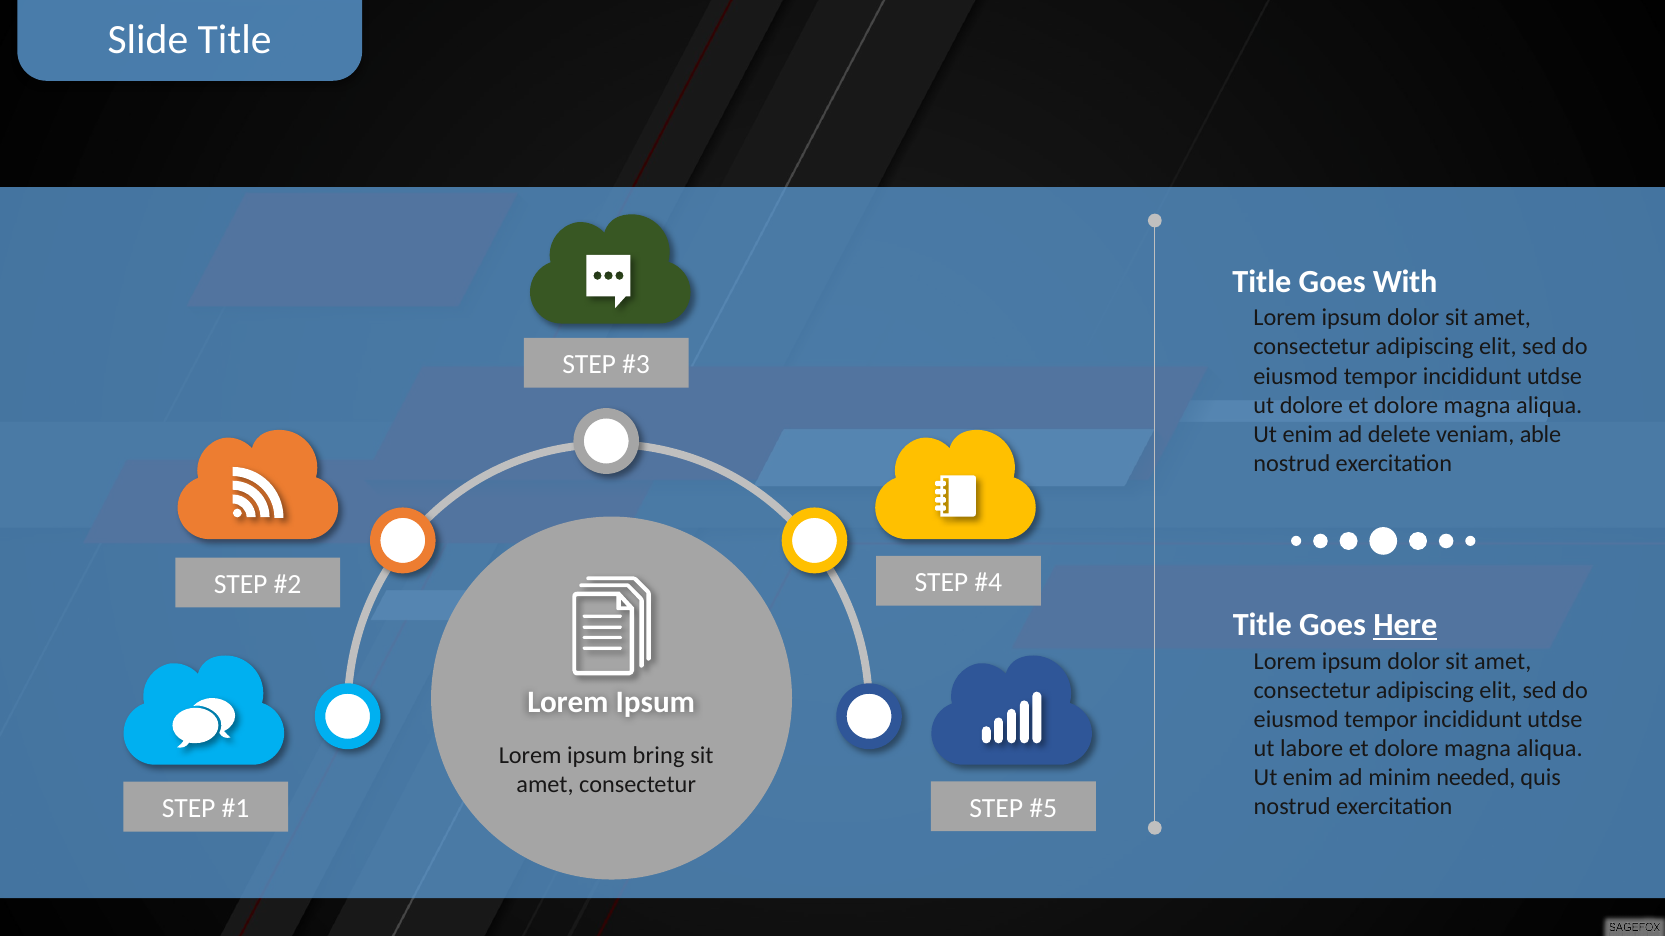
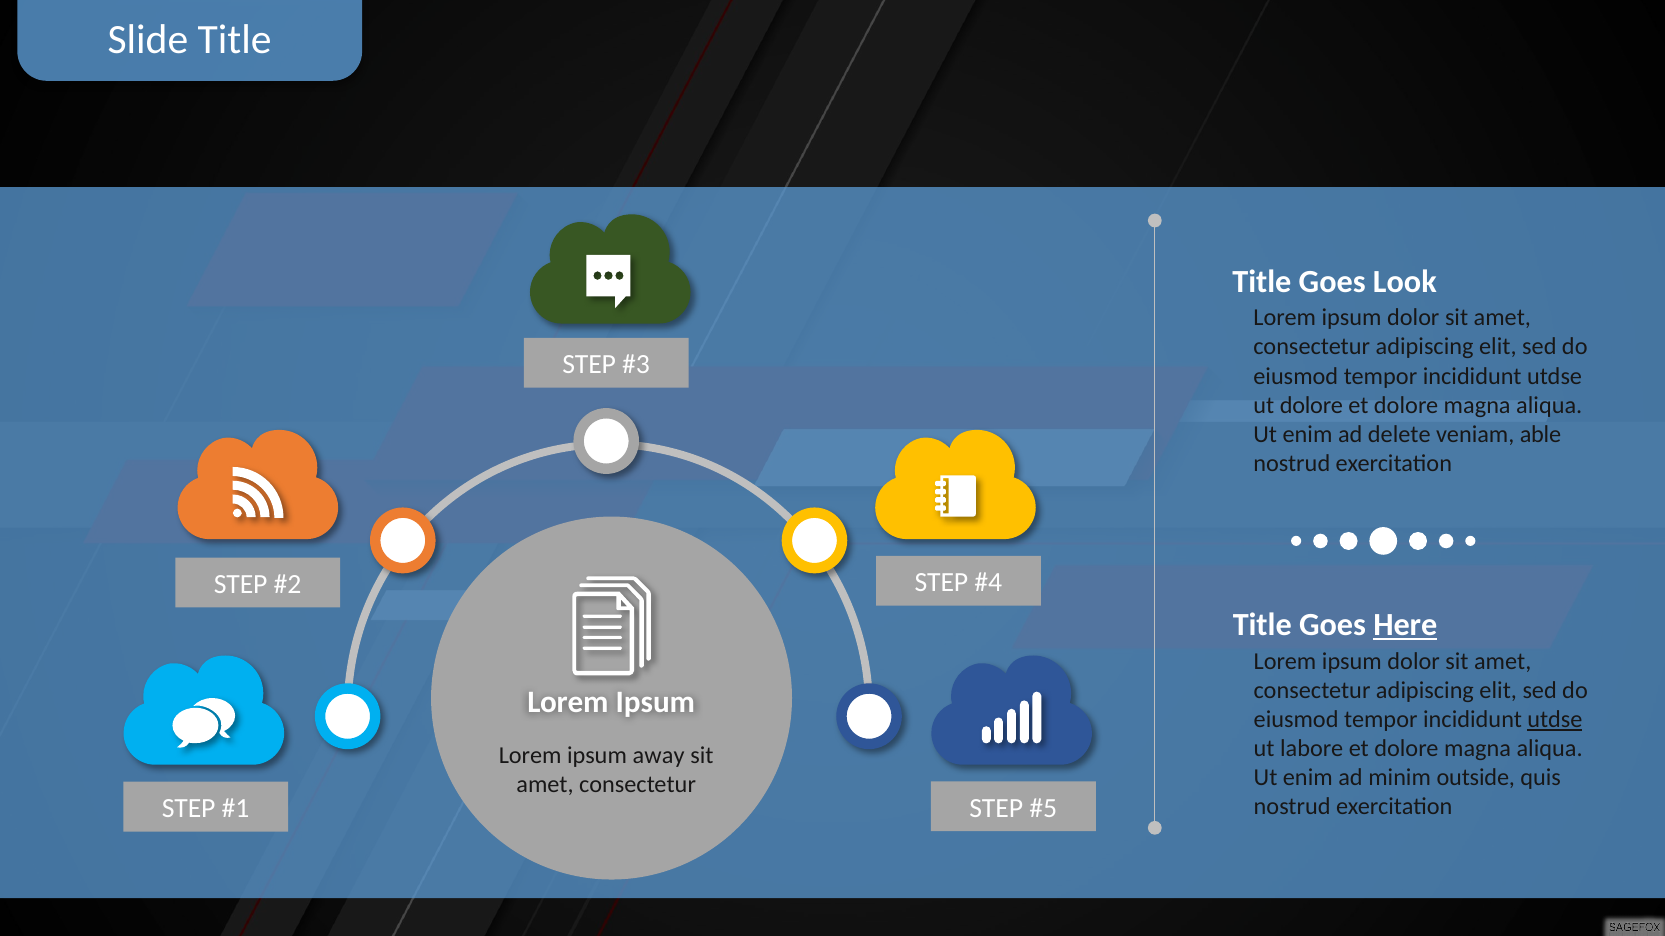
With: With -> Look
utdse at (1555, 720) underline: none -> present
bring: bring -> away
needed: needed -> outside
